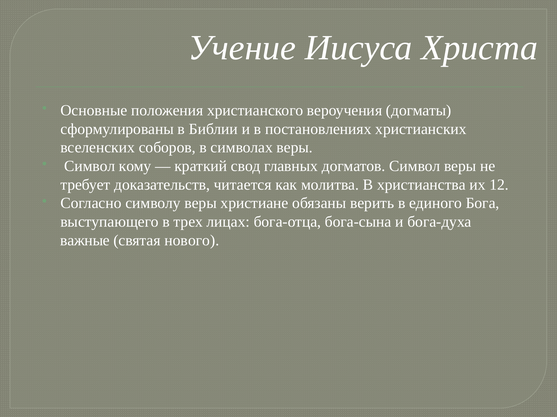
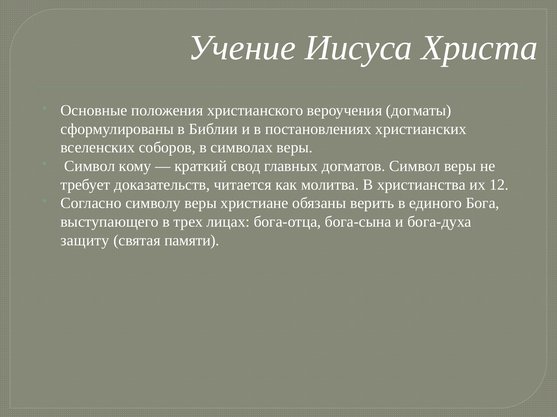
важные: важные -> защиту
нового: нового -> памяти
